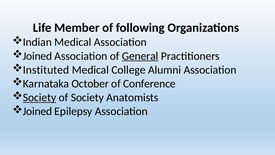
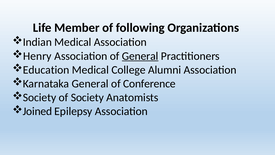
Joined at (37, 56): Joined -> Henry
Instituted: Instituted -> Education
Karnataka October: October -> General
Society at (40, 97) underline: present -> none
